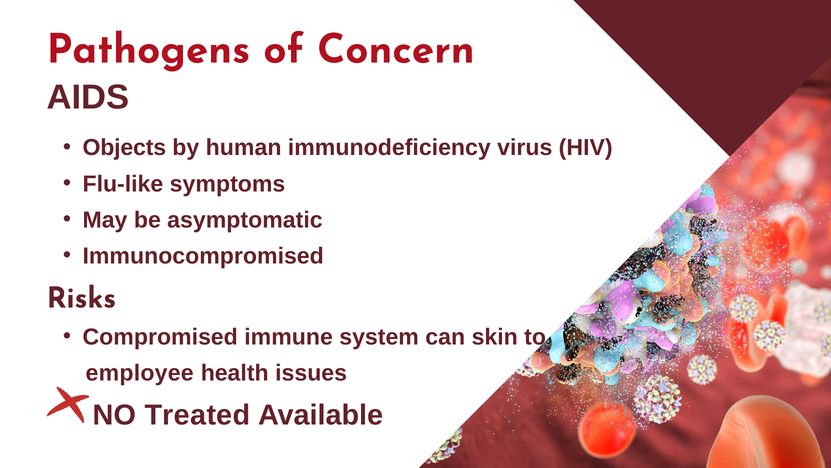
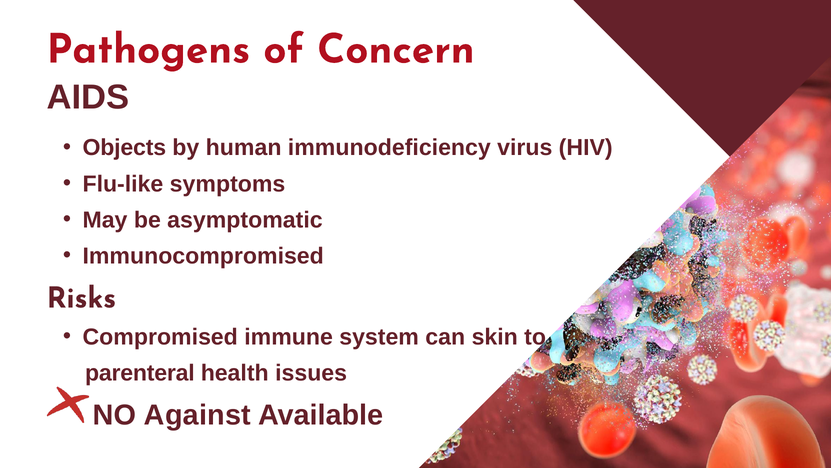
employee: employee -> parenteral
Treated: Treated -> Against
